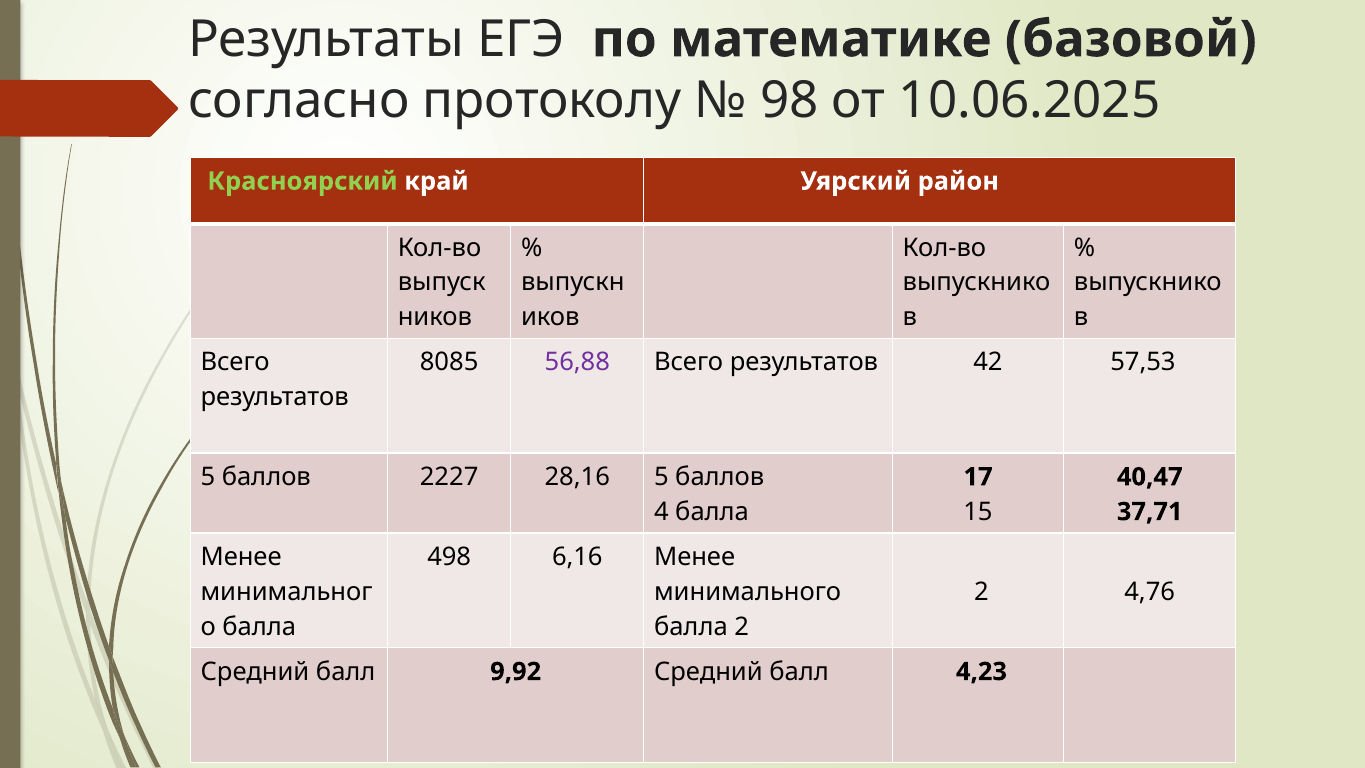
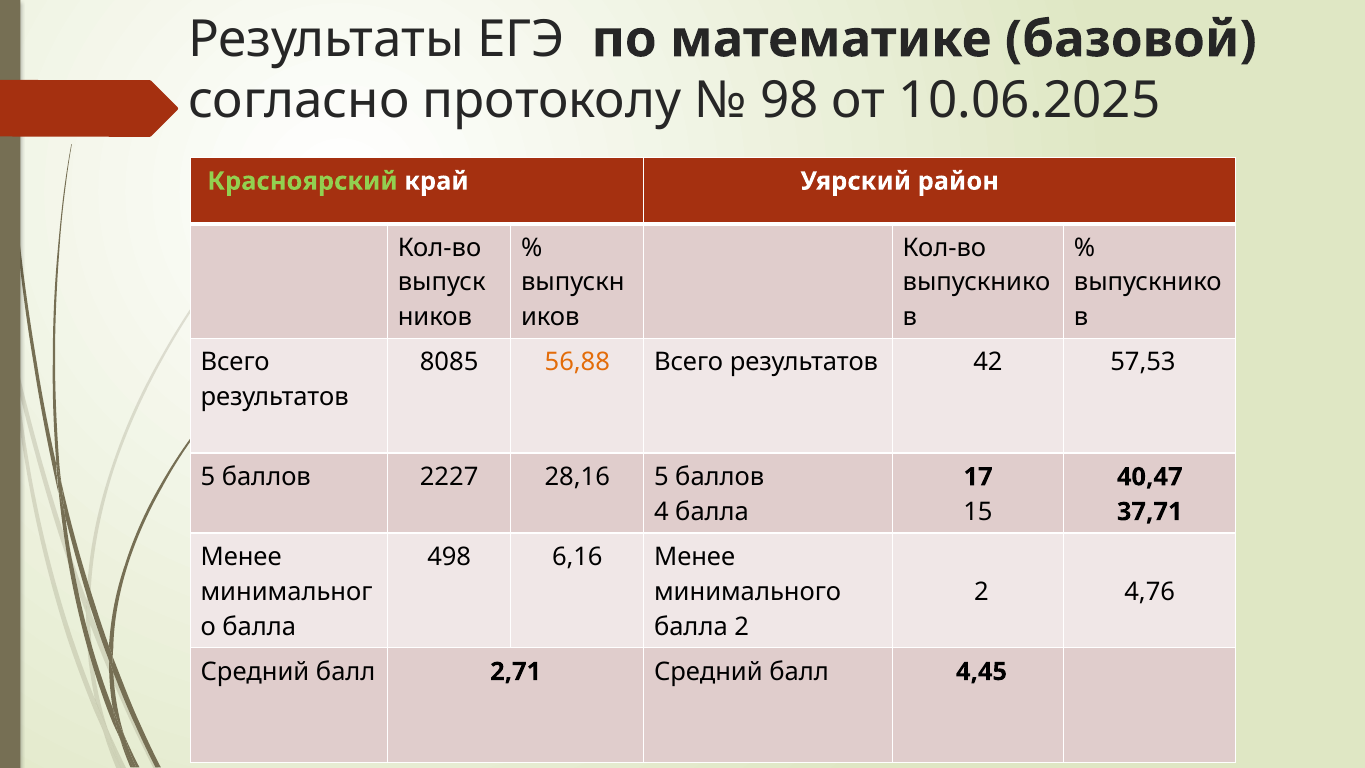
56,88 colour: purple -> orange
9,92: 9,92 -> 2,71
4,23: 4,23 -> 4,45
